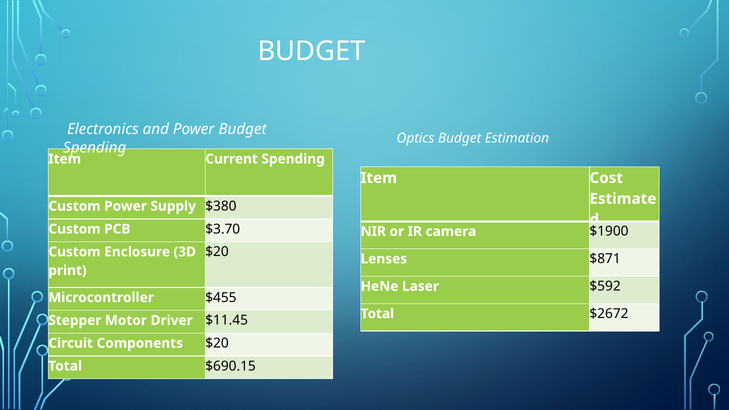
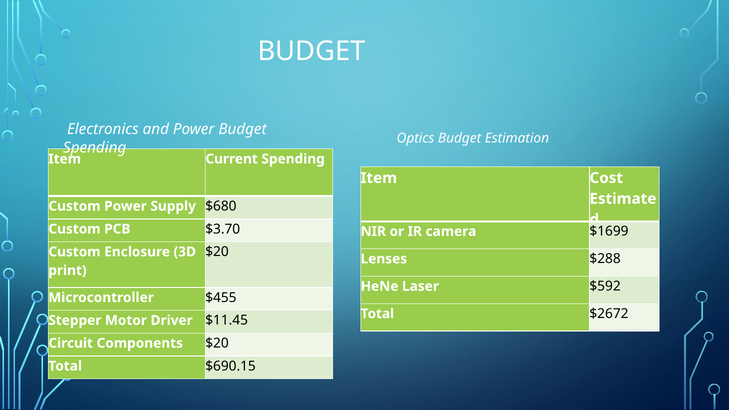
$380: $380 -> $680
$1900: $1900 -> $1699
$871: $871 -> $288
